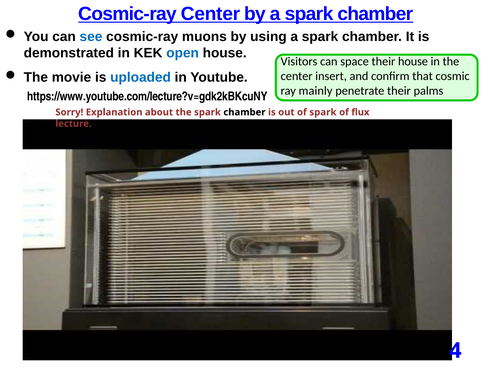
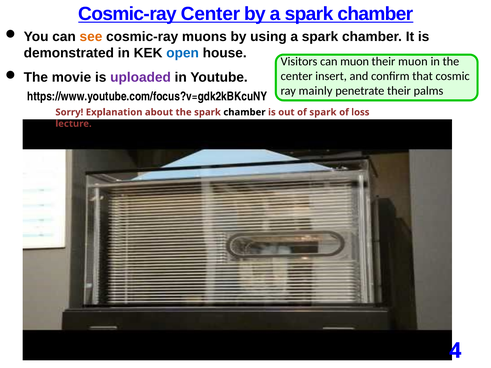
see colour: blue -> orange
can space: space -> muon
their house: house -> muon
uploaded colour: blue -> purple
https://www.youtube.com/lecture?v=gdk2kBKcuNY: https://www.youtube.com/lecture?v=gdk2kBKcuNY -> https://www.youtube.com/focus?v=gdk2kBKcuNY
flux: flux -> loss
